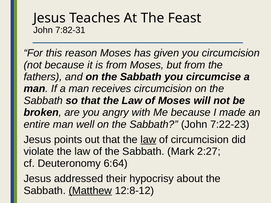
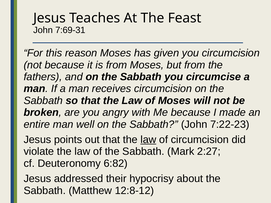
7:82-31: 7:82-31 -> 7:69-31
6:64: 6:64 -> 6:82
Matthew underline: present -> none
